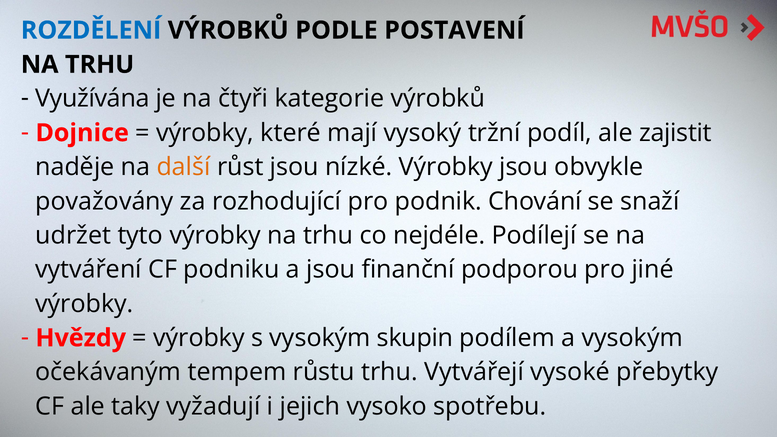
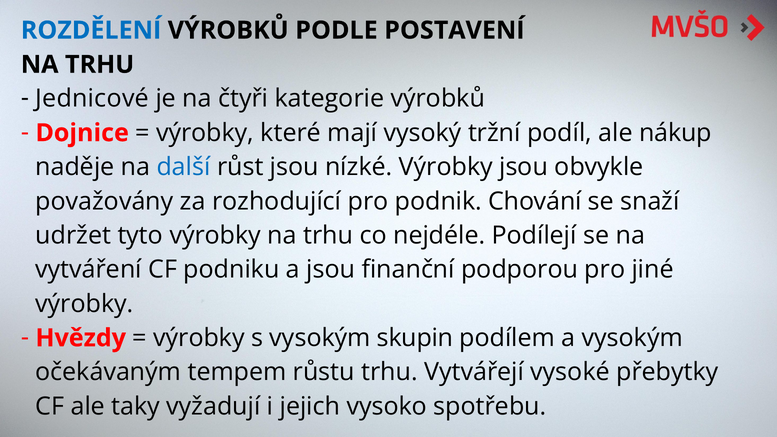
Využívána: Využívána -> Jednicové
zajistit: zajistit -> nákup
další colour: orange -> blue
